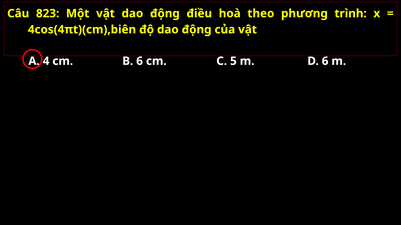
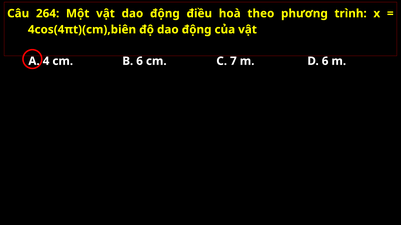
823: 823 -> 264
5: 5 -> 7
